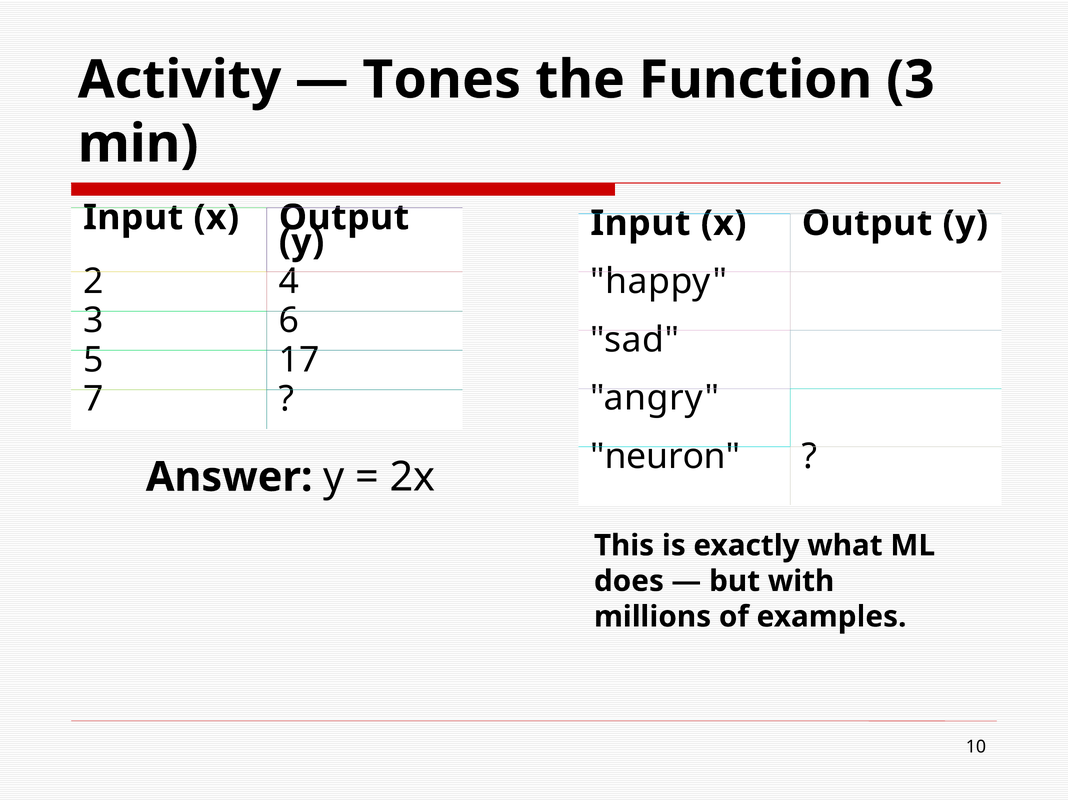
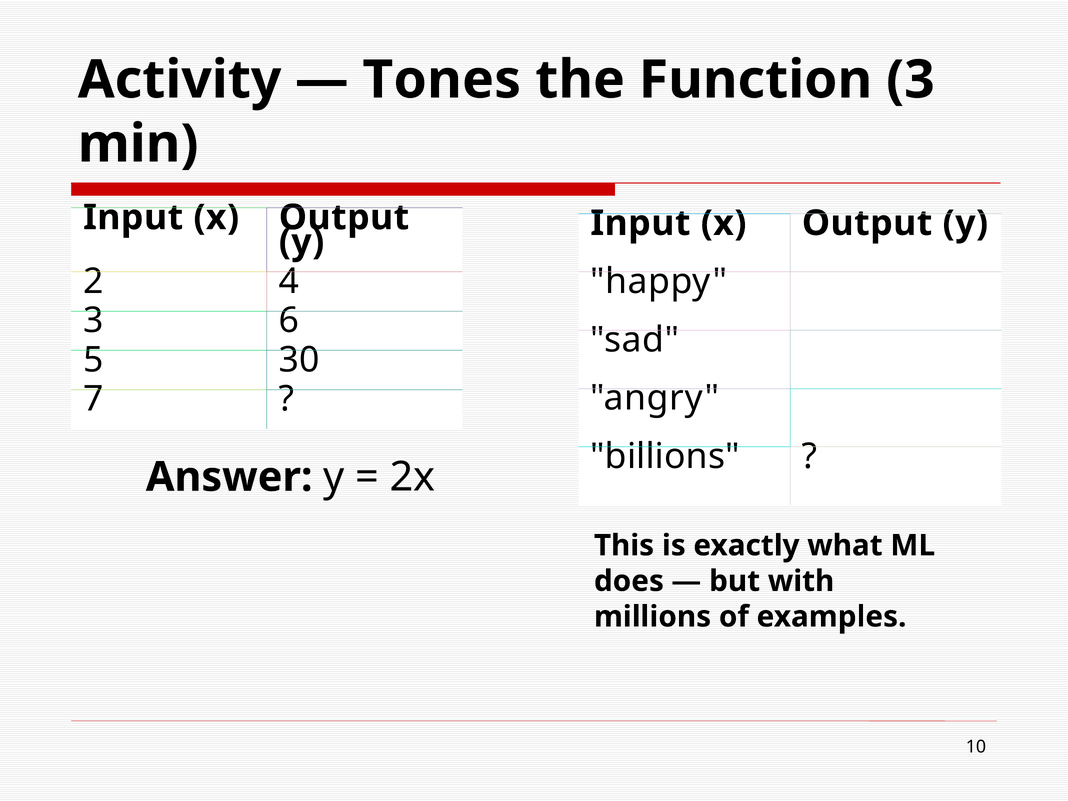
17: 17 -> 30
neuron: neuron -> billions
